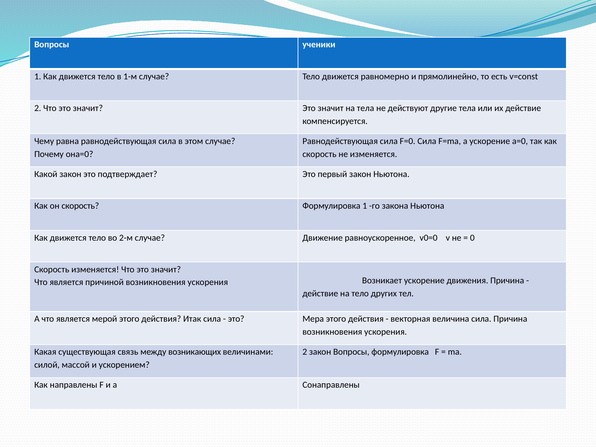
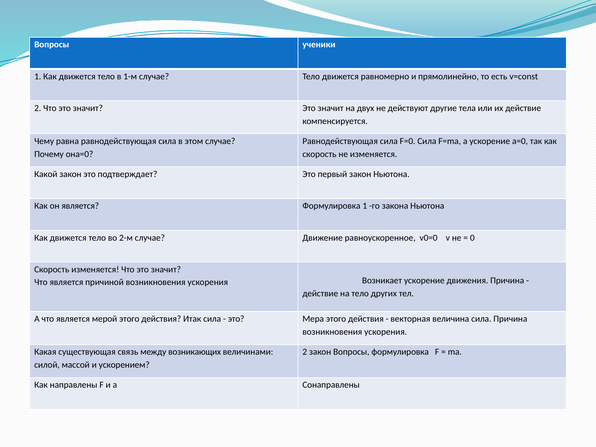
на тела: тела -> двух
он скорость: скорость -> является
